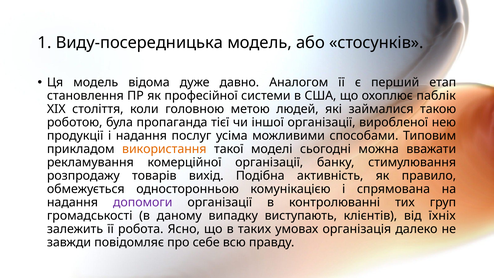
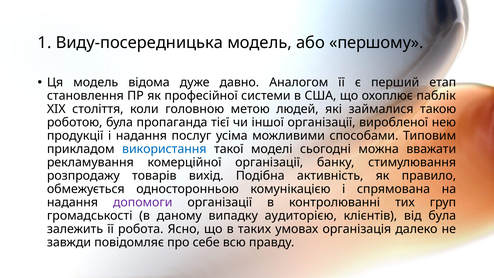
стосунків: стосунків -> першому
використання colour: orange -> blue
виступають: виступають -> аудиторією
від їхніх: їхніх -> була
